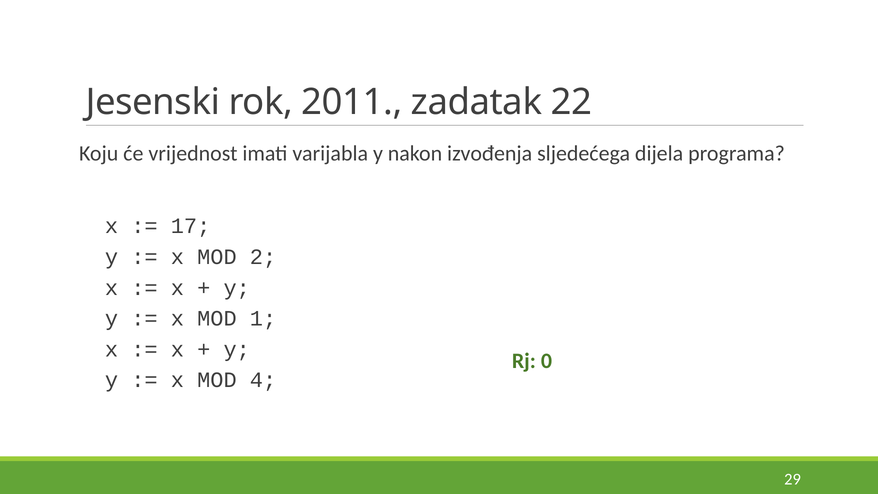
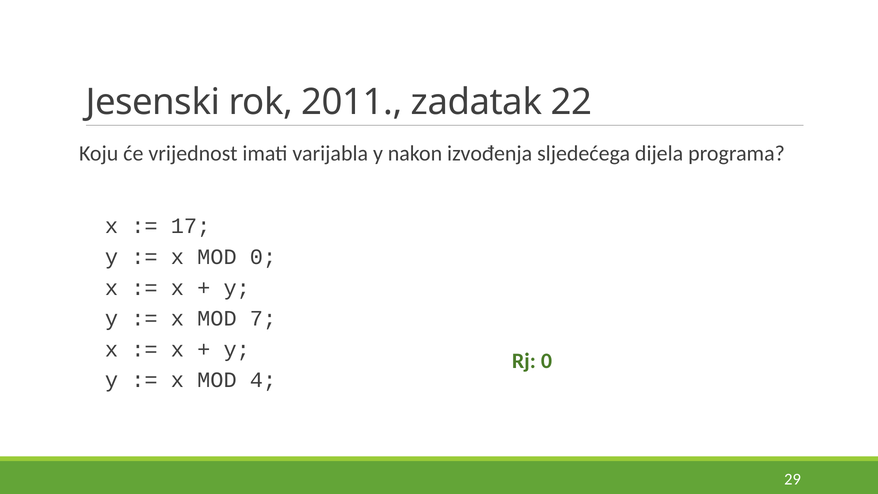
MOD 2: 2 -> 0
1: 1 -> 7
